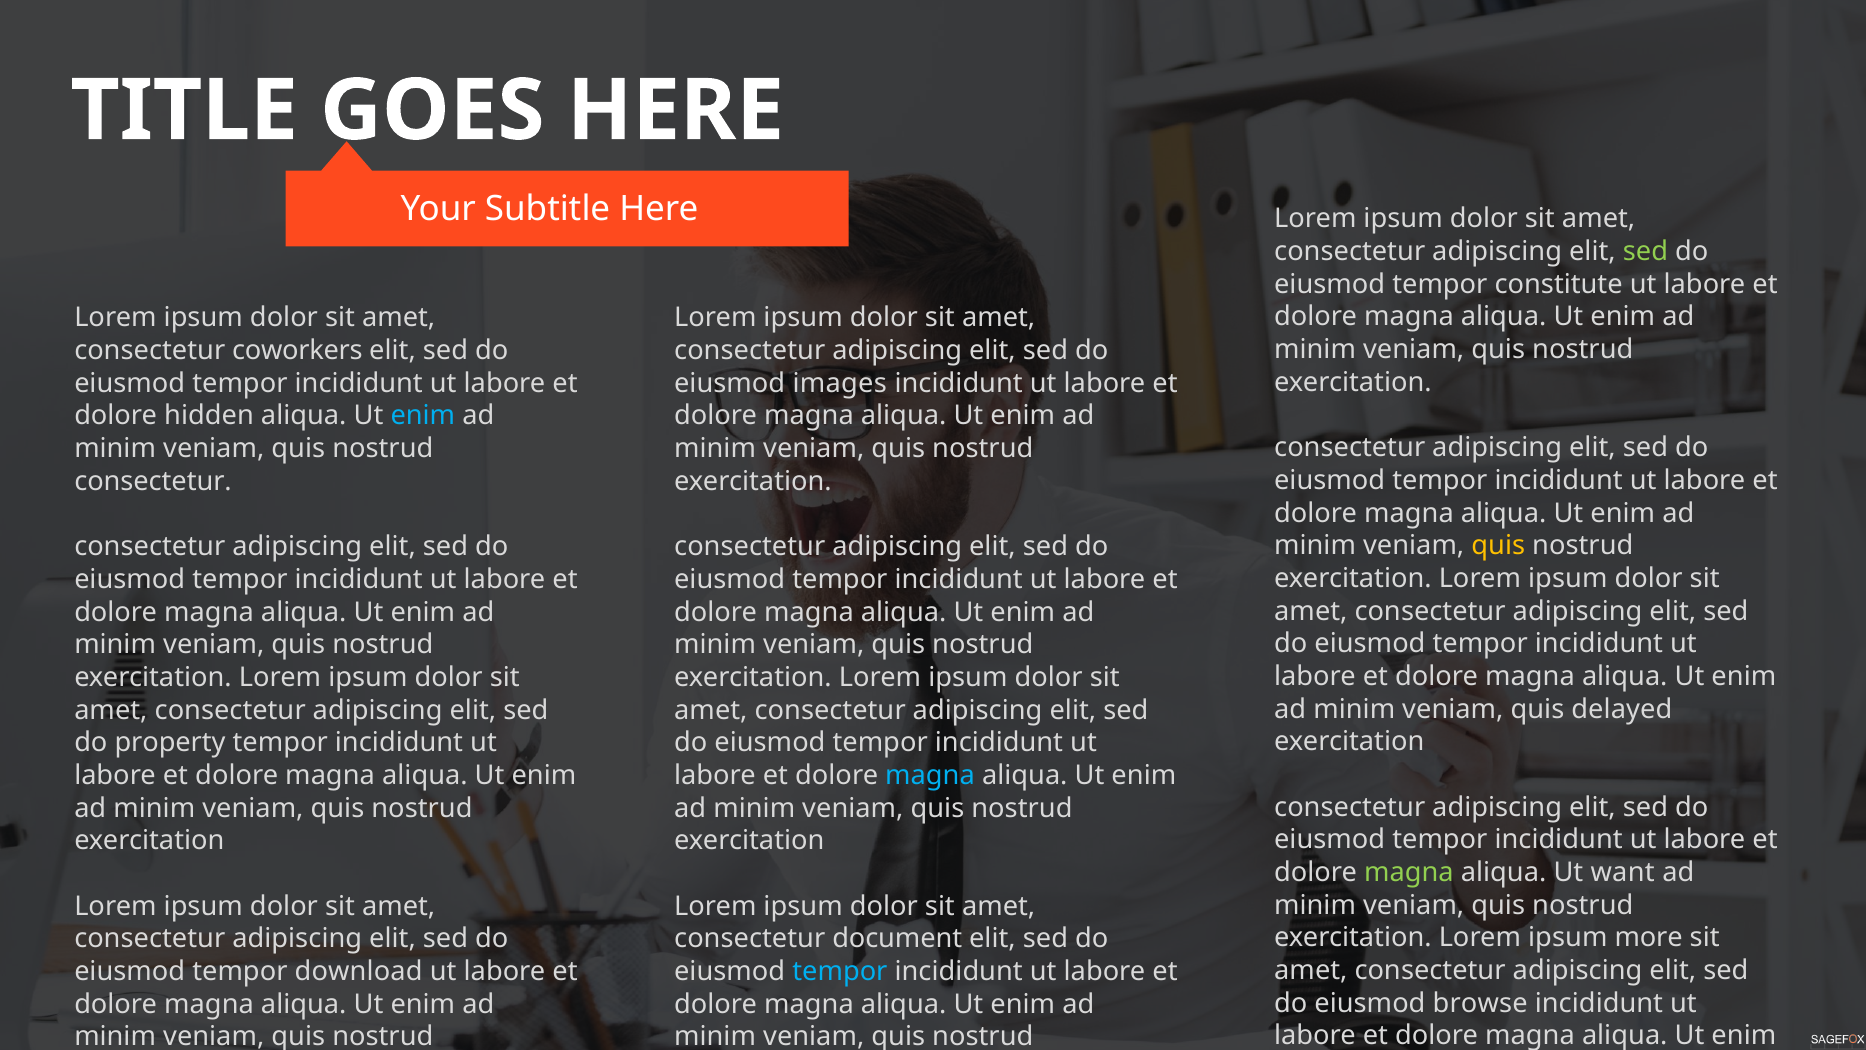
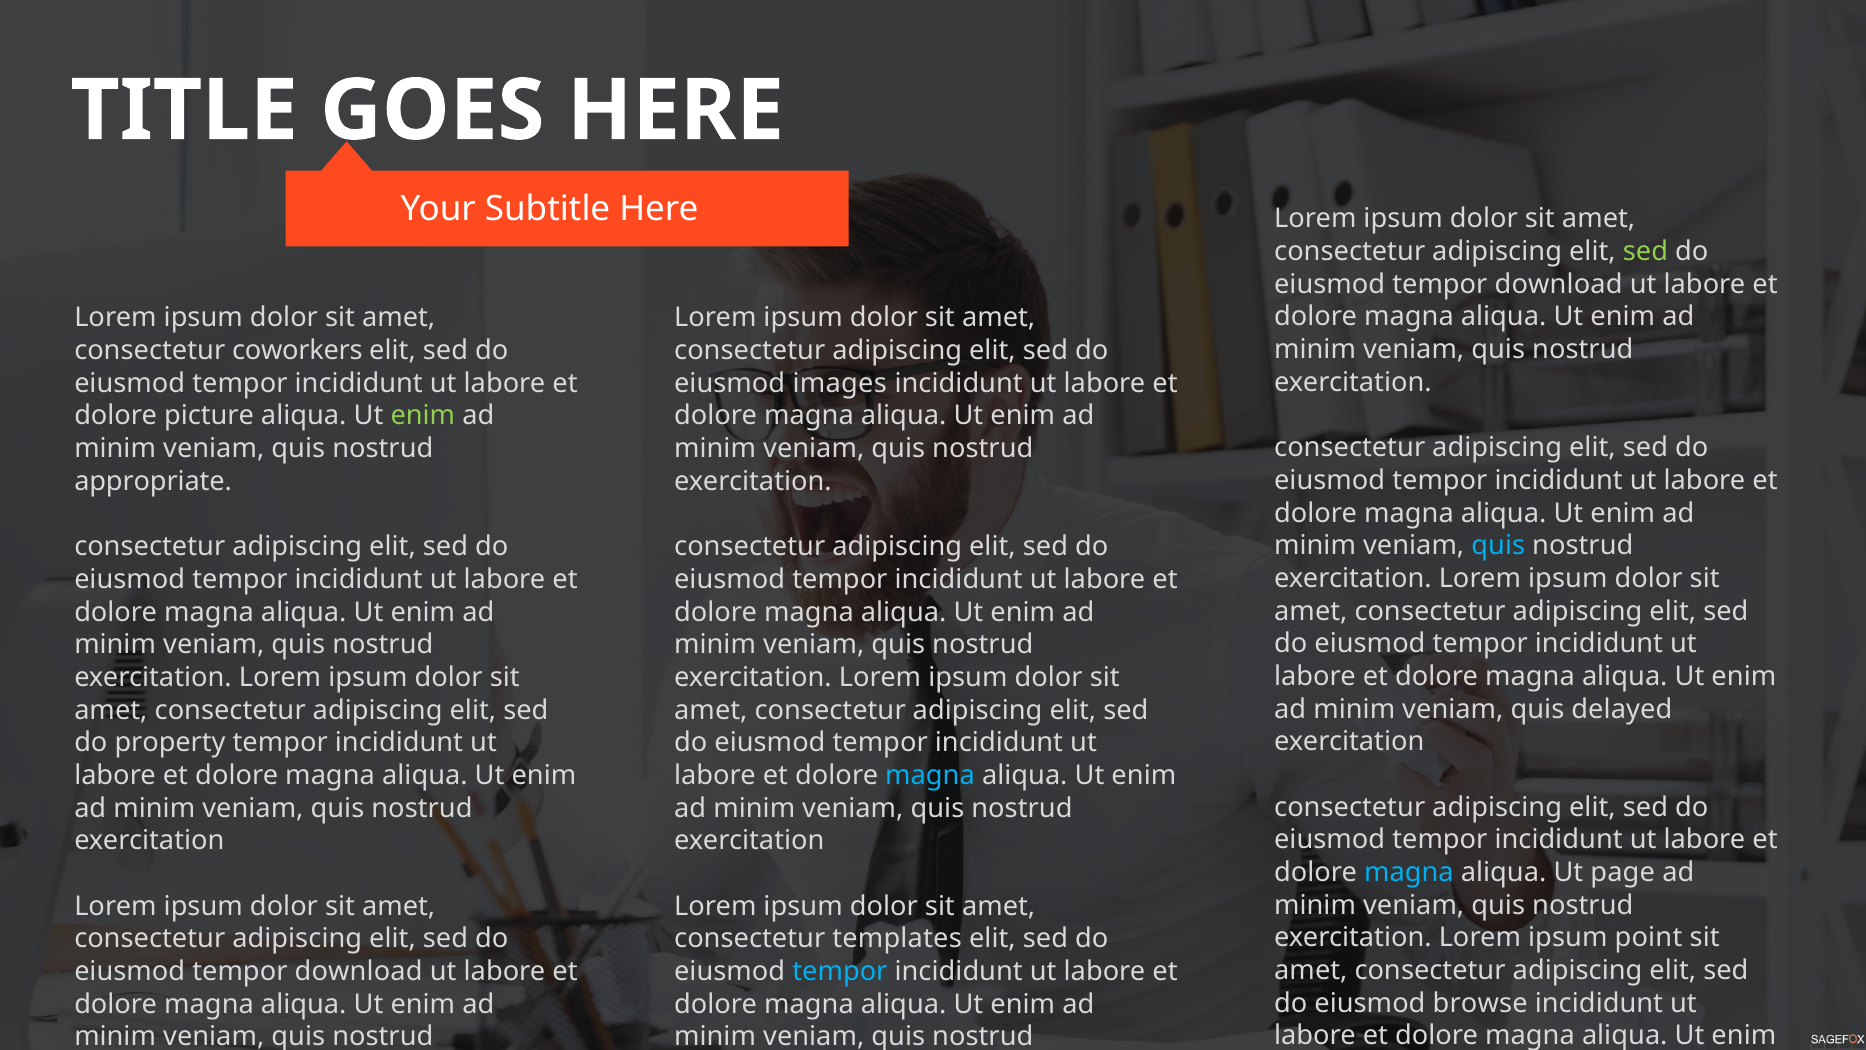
constitute at (1559, 284): constitute -> download
hidden: hidden -> picture
enim at (423, 416) colour: light blue -> light green
consectetur at (153, 481): consectetur -> appropriate
quis at (1498, 546) colour: yellow -> light blue
magna at (1409, 872) colour: light green -> light blue
want: want -> page
more: more -> point
document: document -> templates
